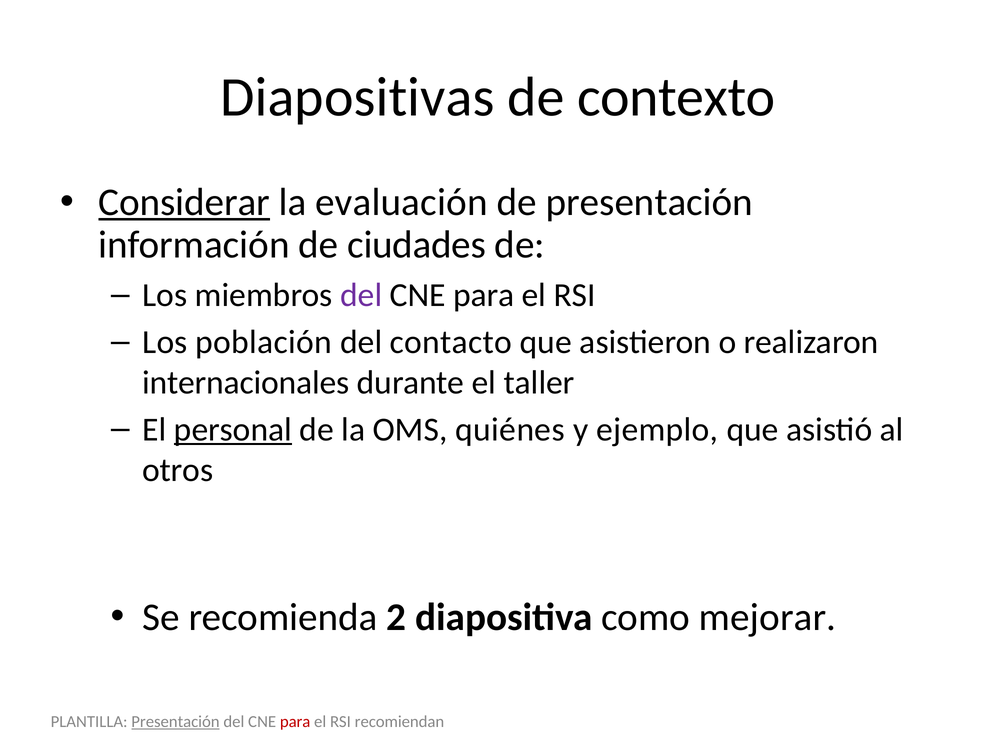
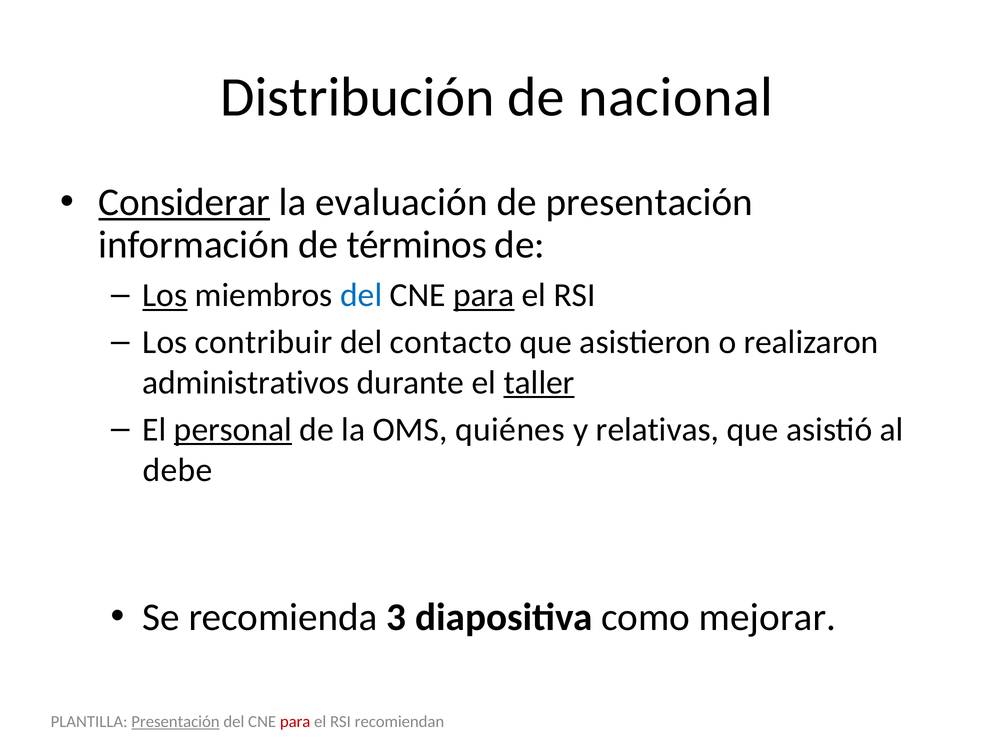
Diapositivas: Diapositivas -> Distribución
contexto: contexto -> nacional
ciudades: ciudades -> términos
Los at (165, 295) underline: none -> present
del at (361, 295) colour: purple -> blue
para at (484, 295) underline: none -> present
población: población -> contribuir
internacionales: internacionales -> administrativos
taller underline: none -> present
ejemplo: ejemplo -> relativas
otros: otros -> debe
2: 2 -> 3
